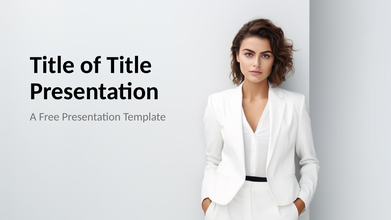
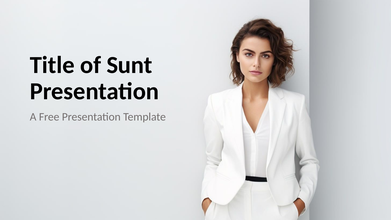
of Title: Title -> Sunt
